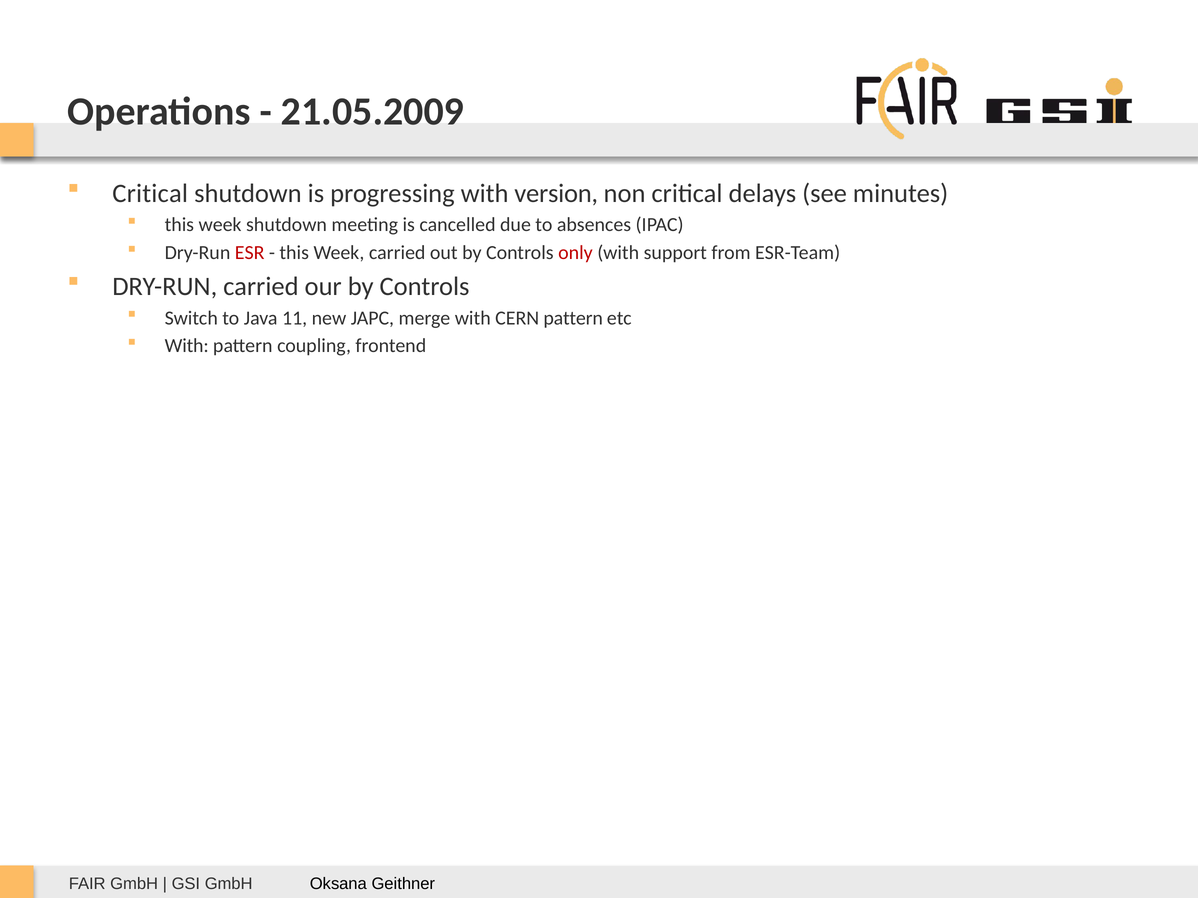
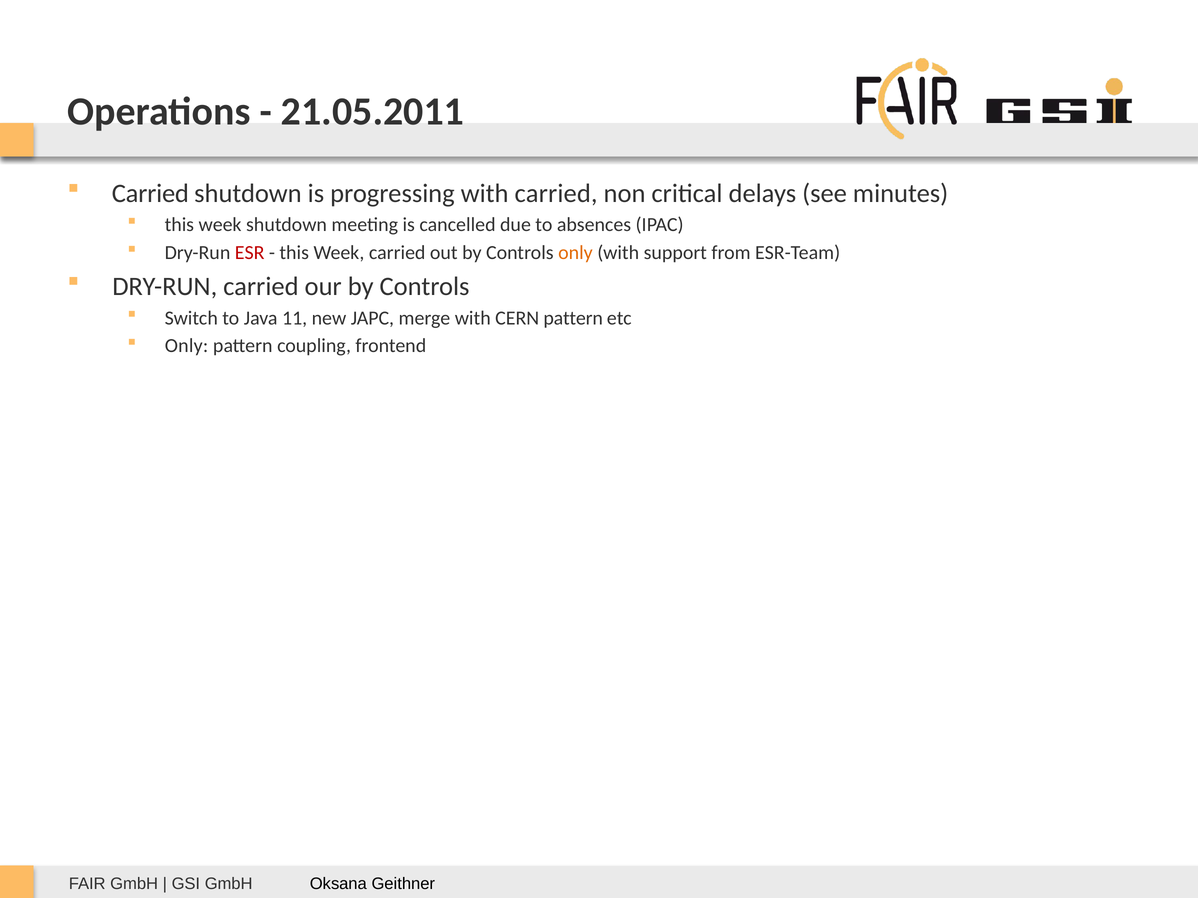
21.05.2009: 21.05.2009 -> 21.05.2011
Critical at (150, 193): Critical -> Carried
with version: version -> carried
only at (575, 253) colour: red -> orange
With at (187, 346): With -> Only
